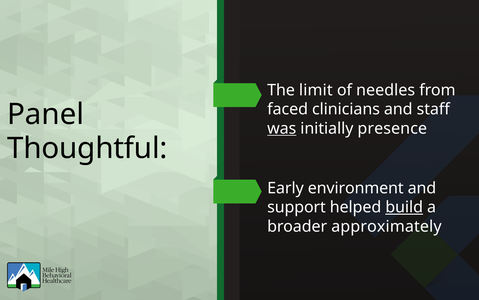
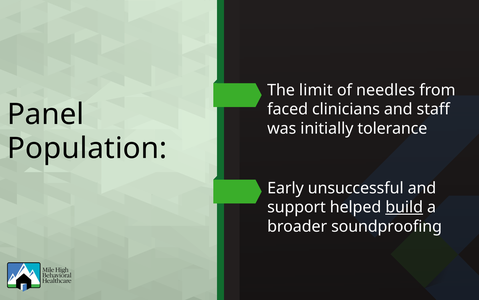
was underline: present -> none
presence: presence -> tolerance
Thoughtful: Thoughtful -> Population
environment: environment -> unsuccessful
approximately: approximately -> soundproofing
